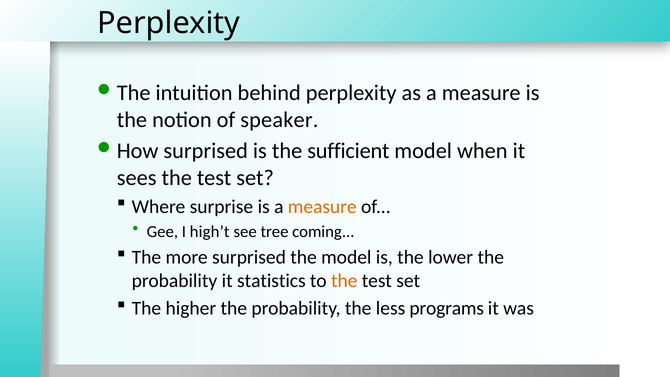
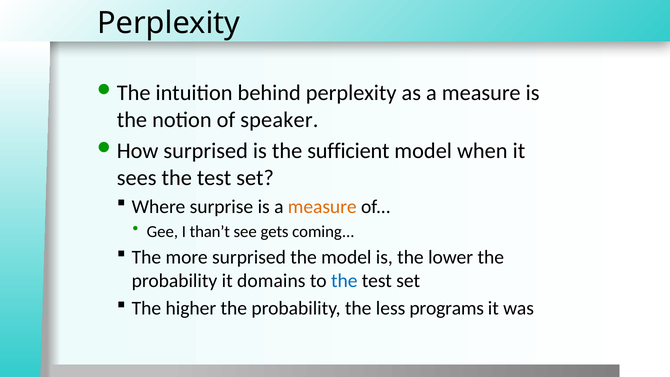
high’t: high’t -> than’t
tree: tree -> gets
statistics: statistics -> domains
the at (344, 281) colour: orange -> blue
